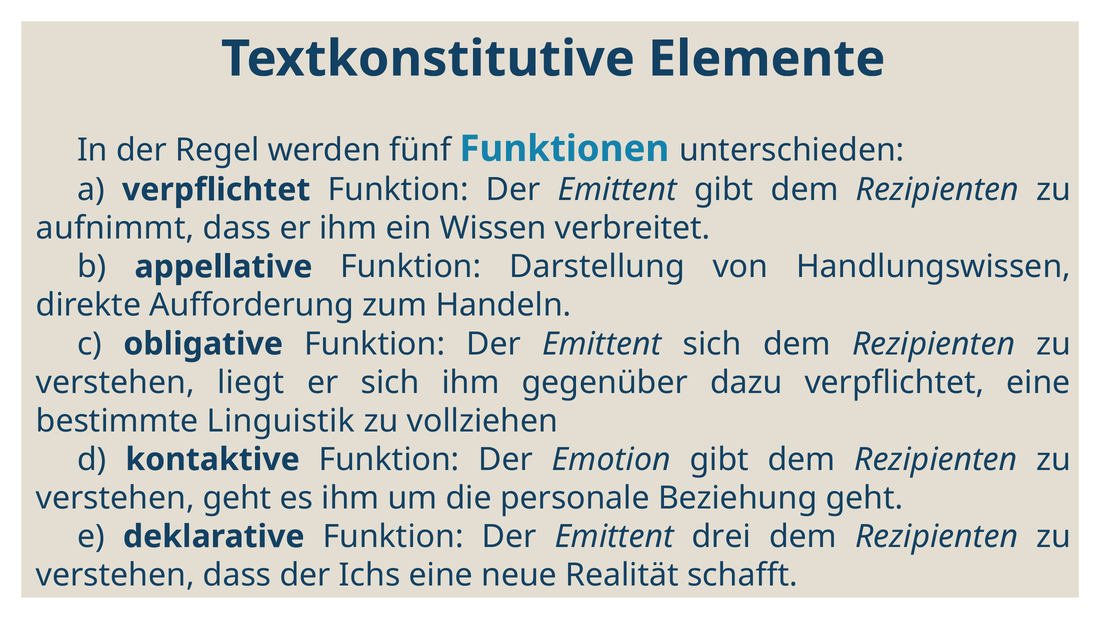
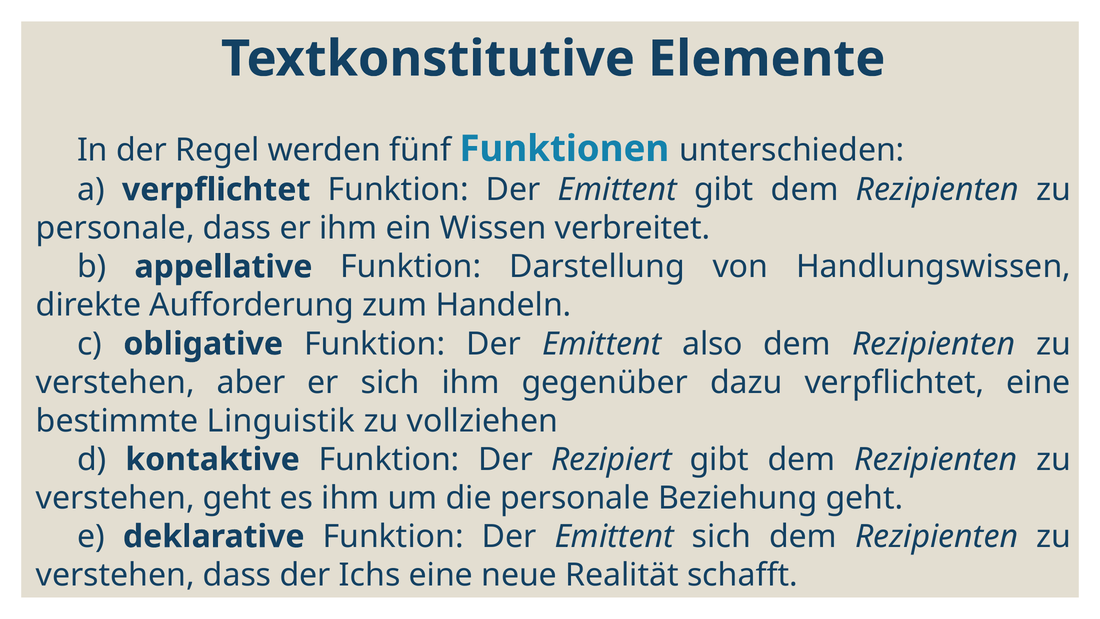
aufnimmt at (115, 228): aufnimmt -> personale
Emittent sich: sich -> also
liegt: liegt -> aber
Emotion: Emotion -> Rezipiert
Emittent drei: drei -> sich
